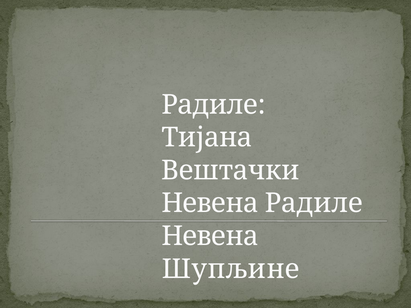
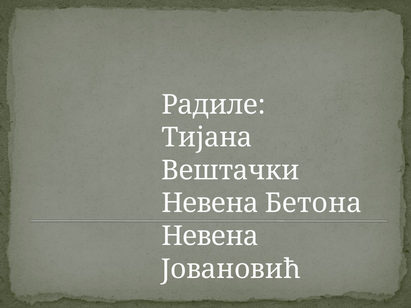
Невена Радиле: Радиле -> Бетона
Шупљине: Шупљине -> Јовановић
